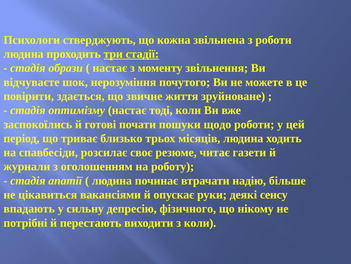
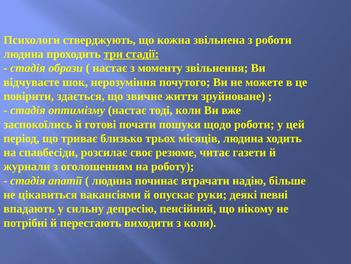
сенсу: сенсу -> певні
фізичного: фізичного -> пенсійний
